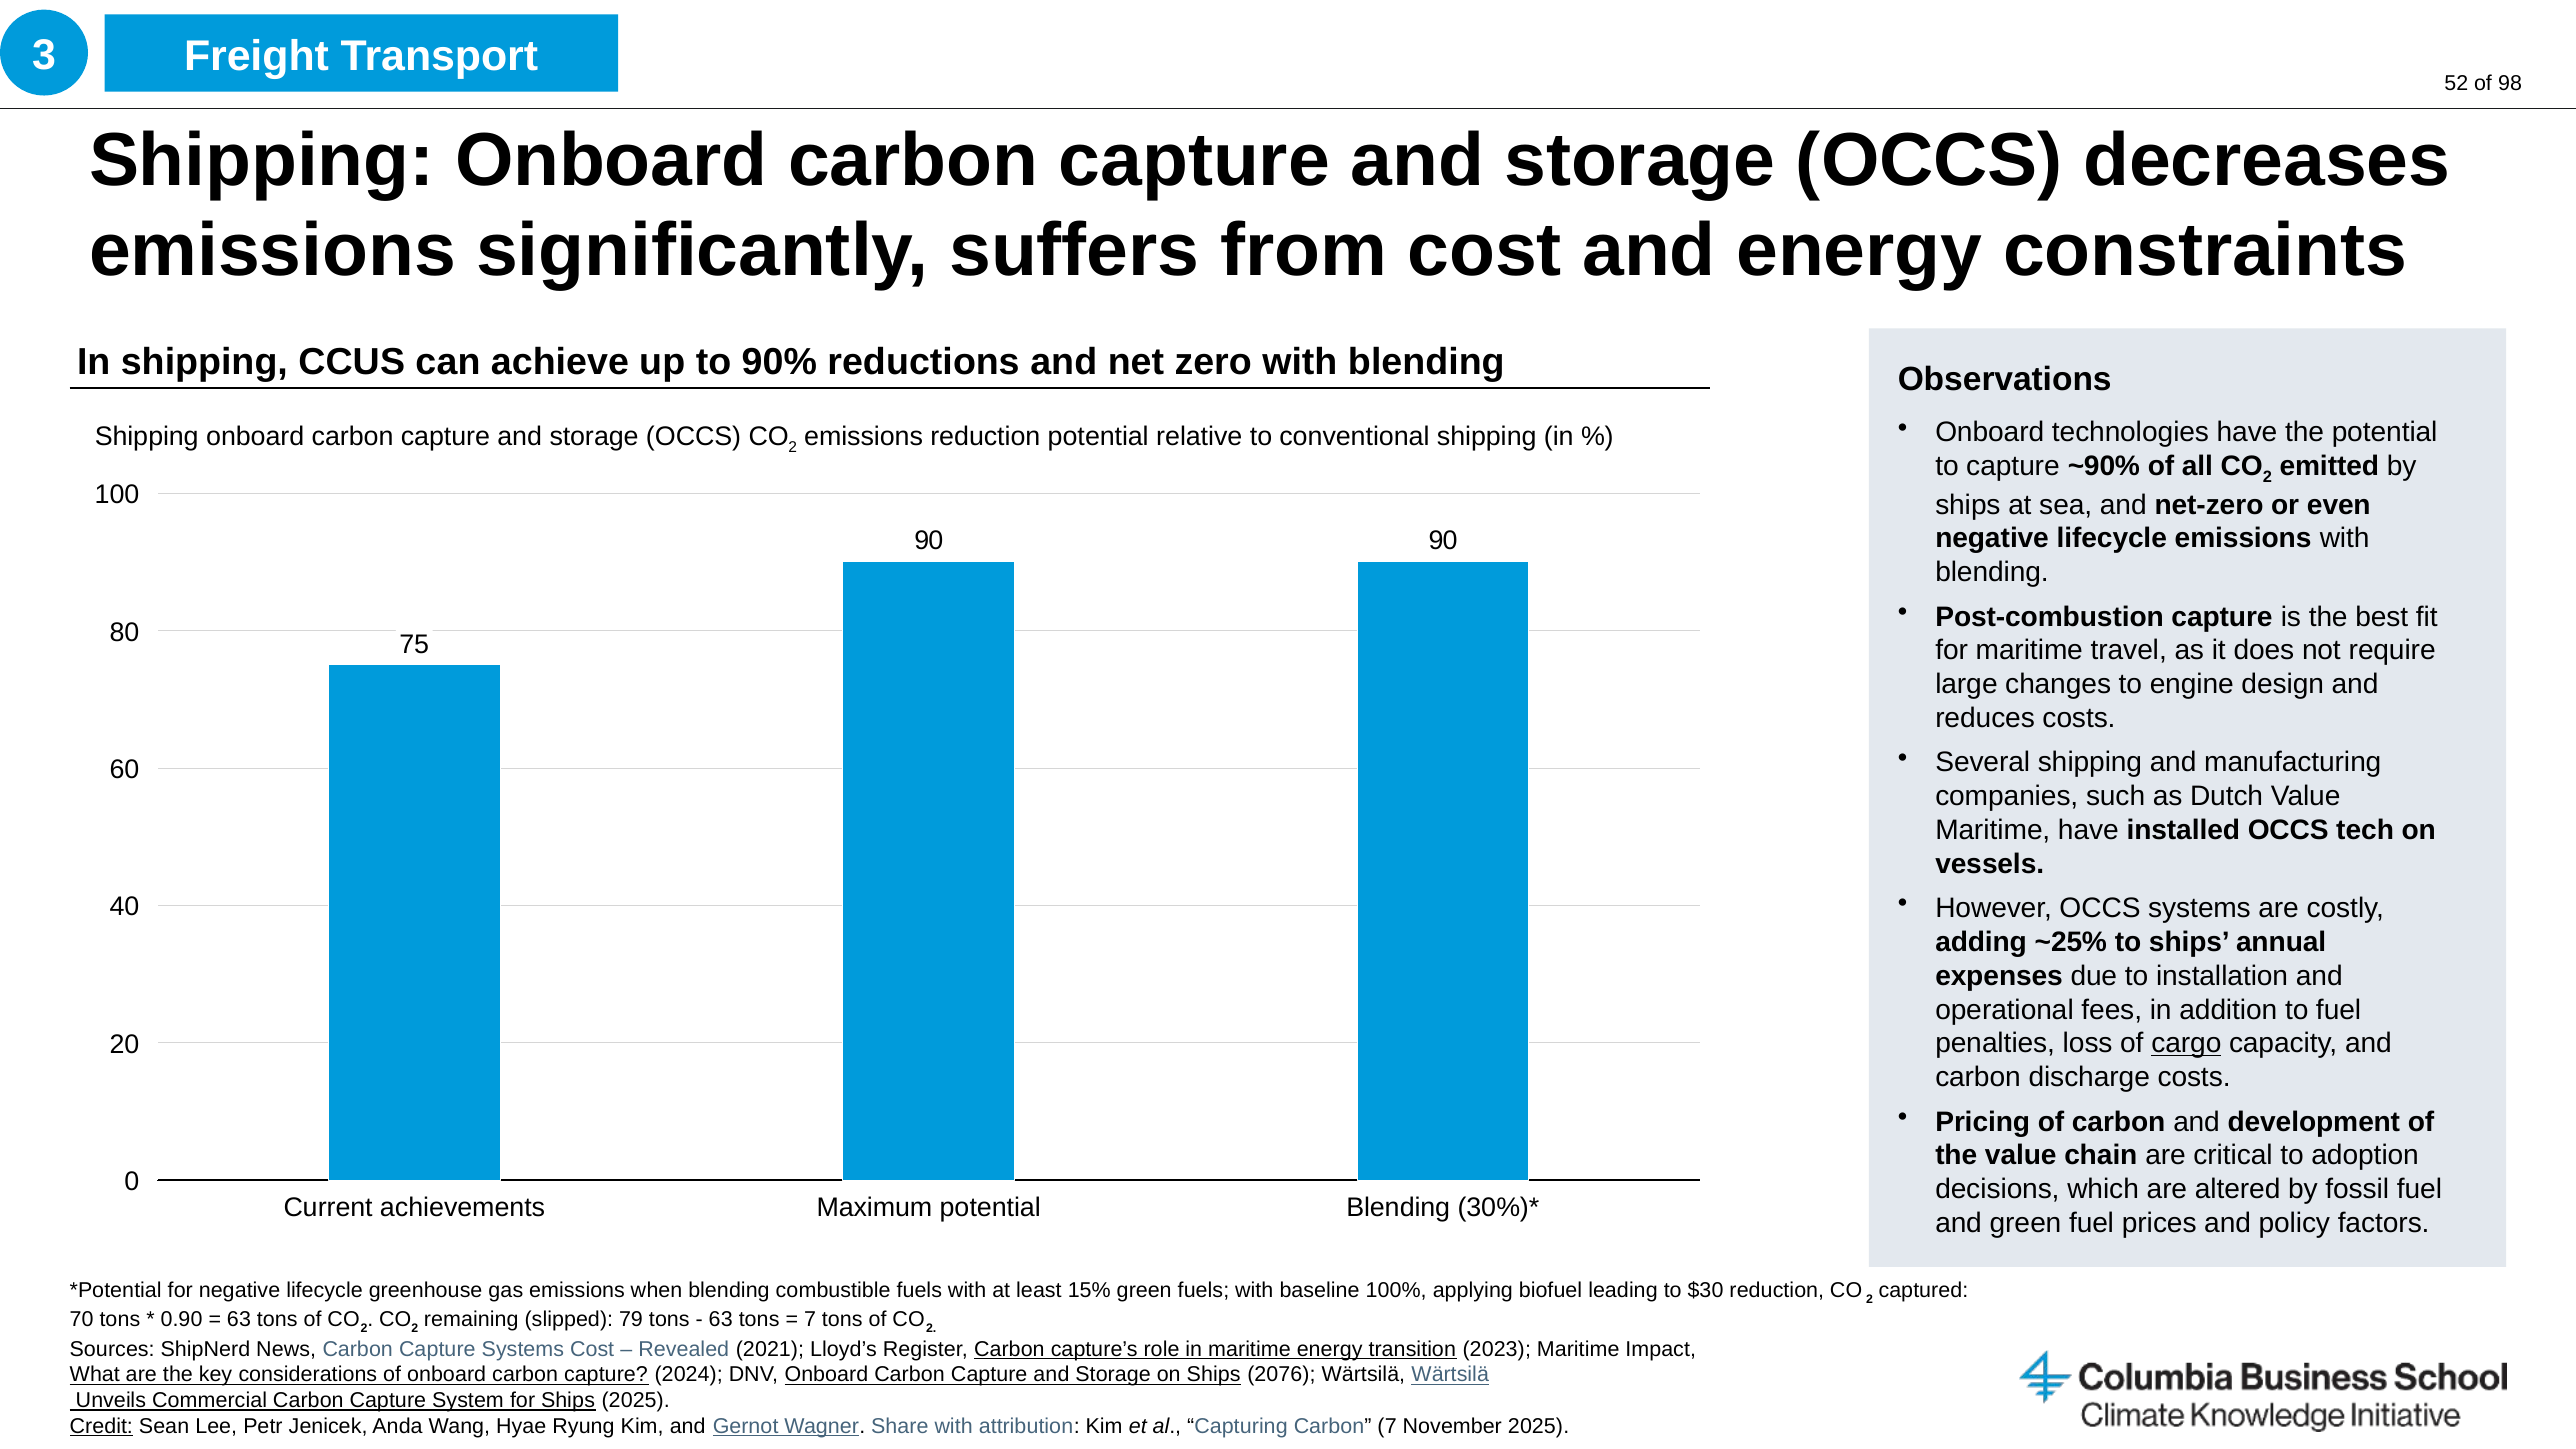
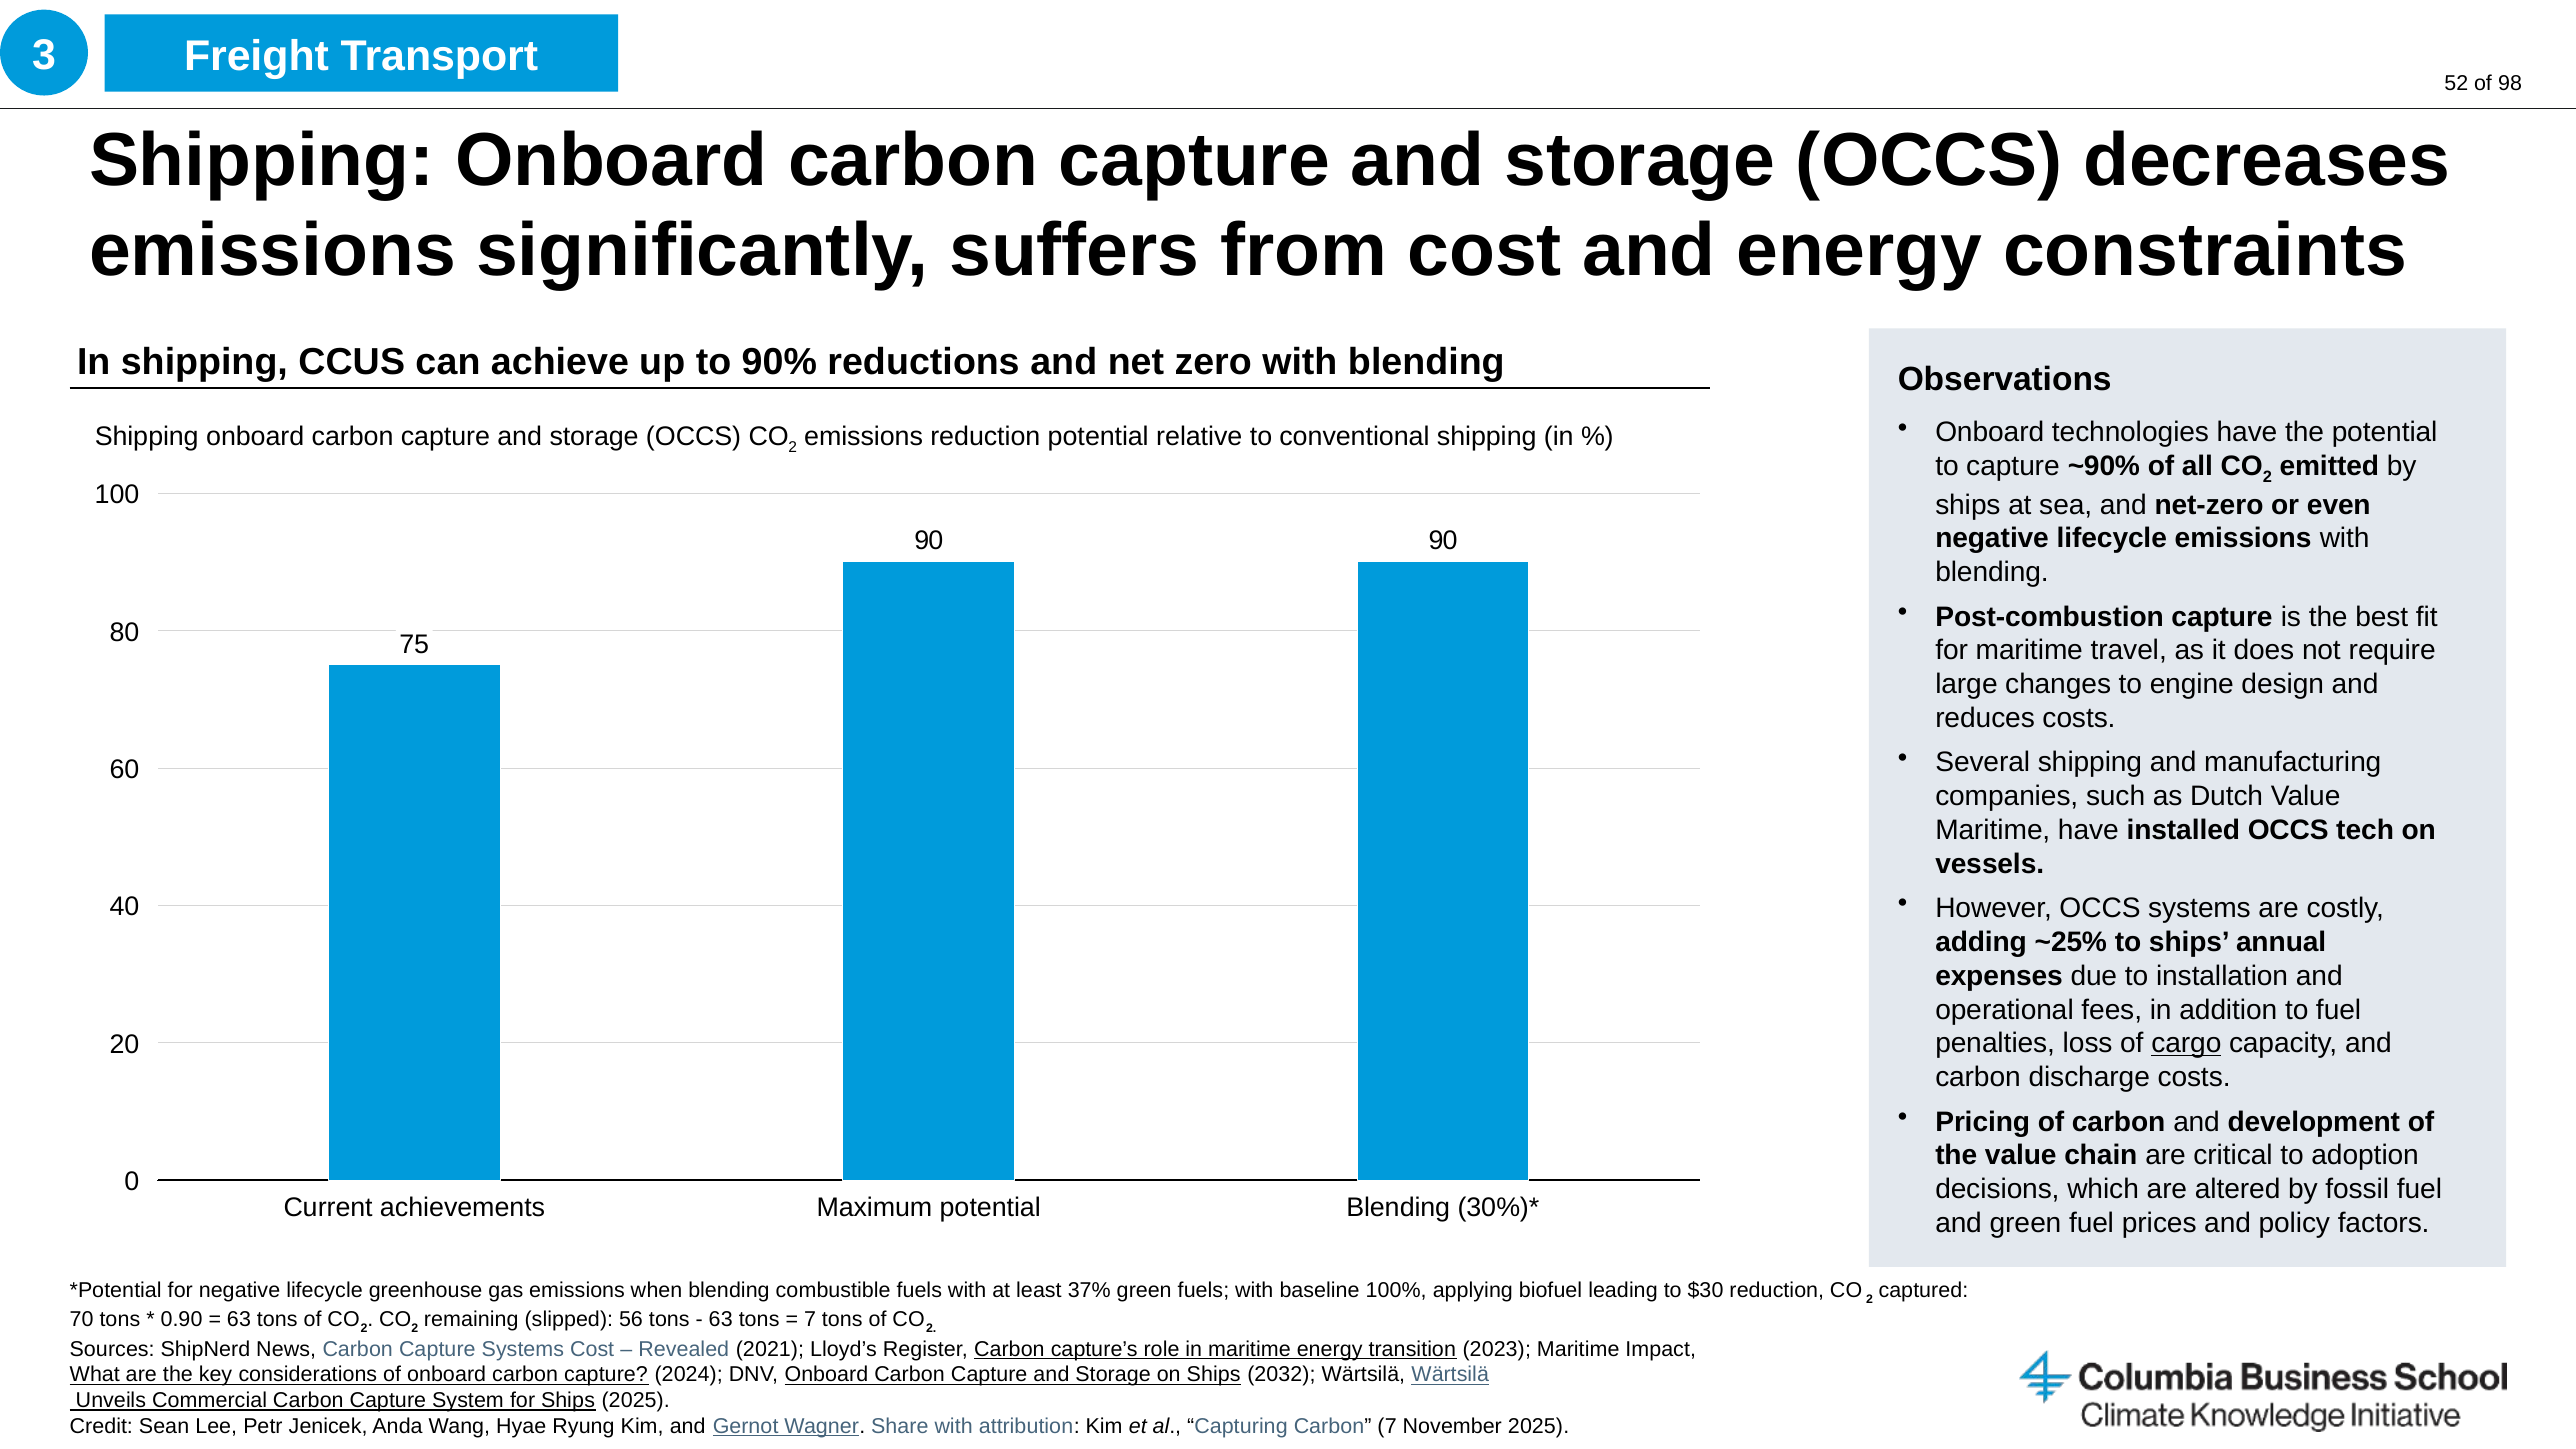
15%: 15% -> 37%
79: 79 -> 56
2076: 2076 -> 2032
Credit underline: present -> none
